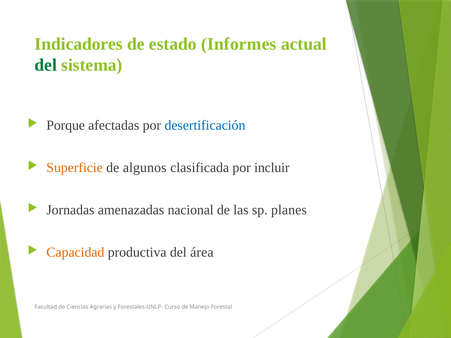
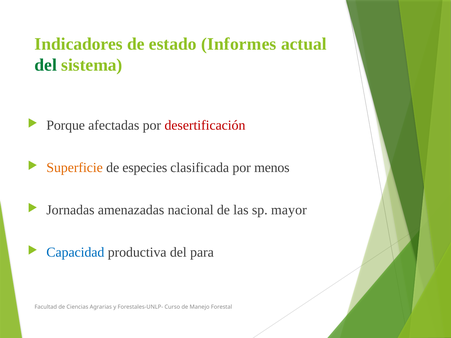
desertificación colour: blue -> red
algunos: algunos -> especies
incluir: incluir -> menos
planes: planes -> mayor
Capacidad colour: orange -> blue
área: área -> para
